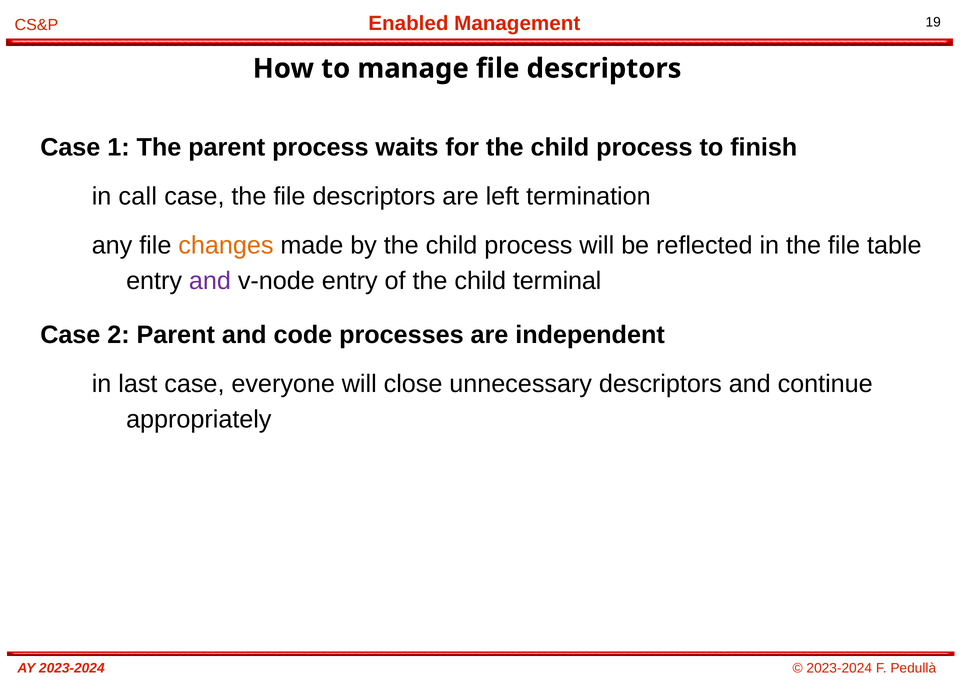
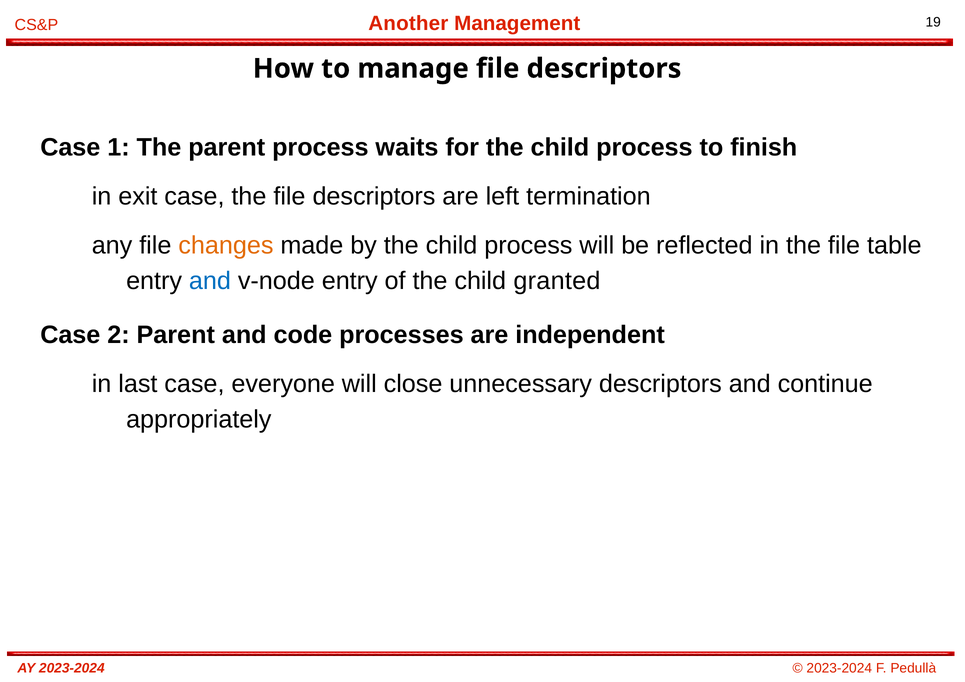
Enabled: Enabled -> Another
call: call -> exit
and at (210, 281) colour: purple -> blue
terminal: terminal -> granted
